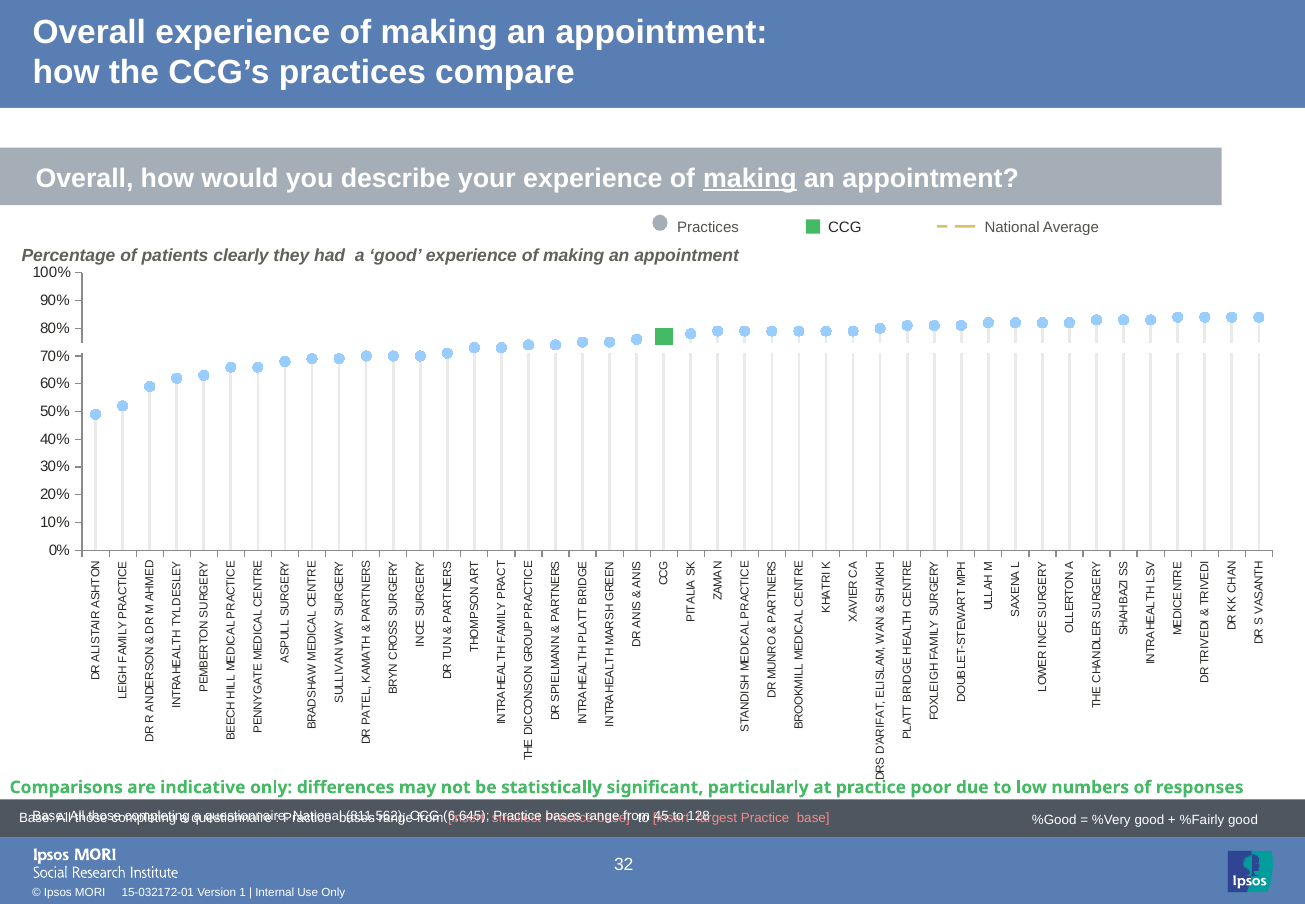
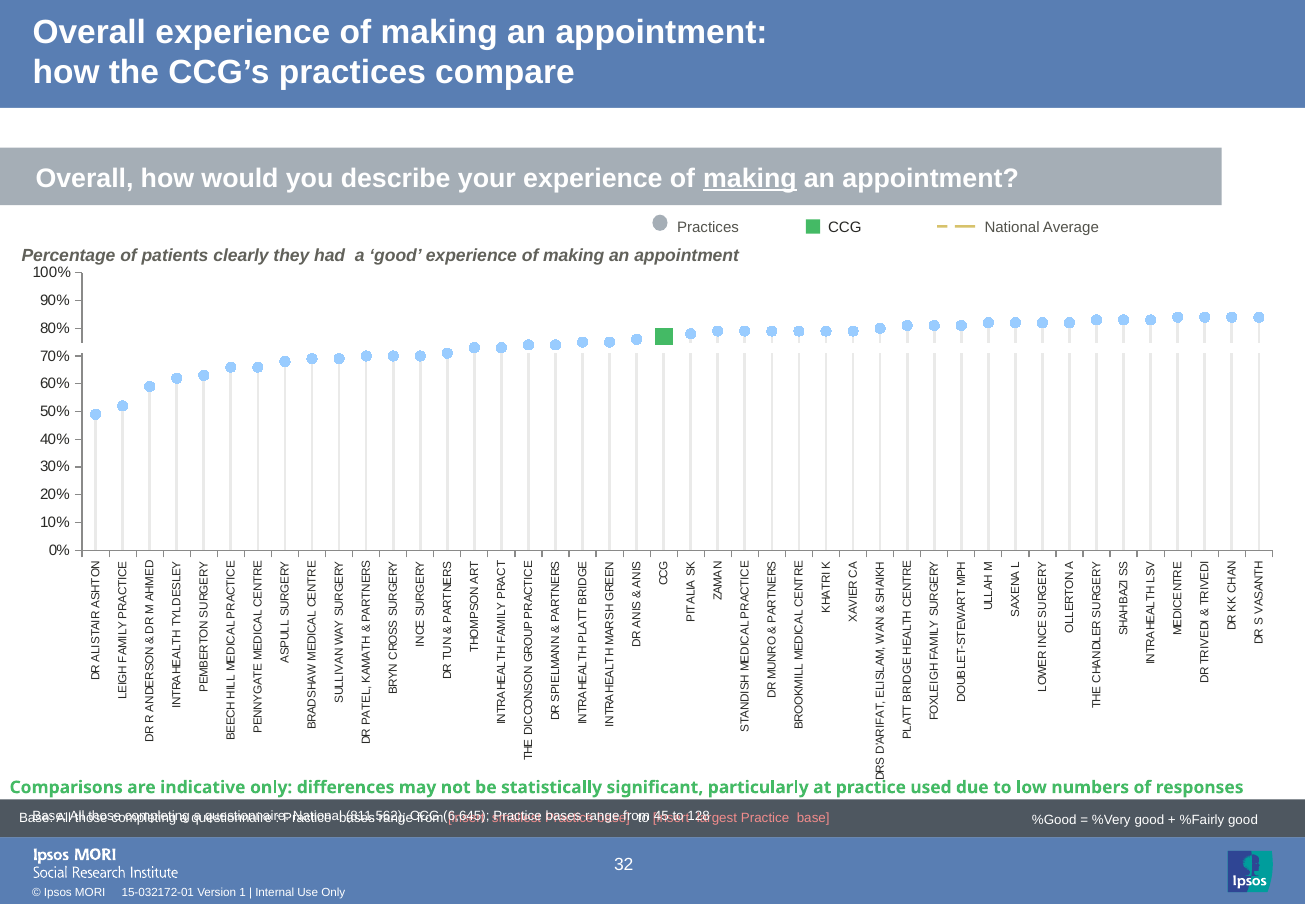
poor: poor -> used
